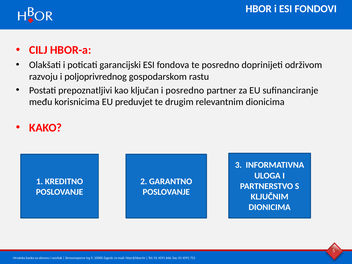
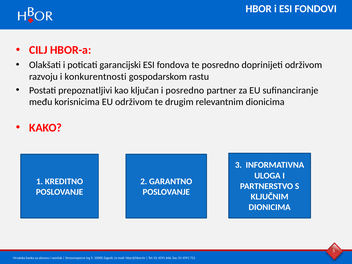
poljoprivrednog: poljoprivrednog -> konkurentnosti
EU preduvjet: preduvjet -> održivom
